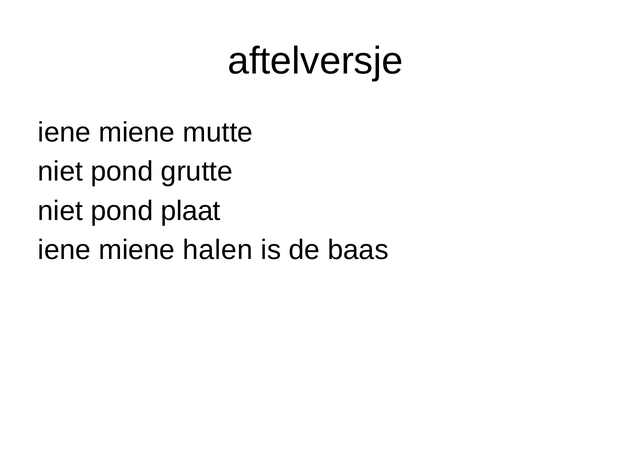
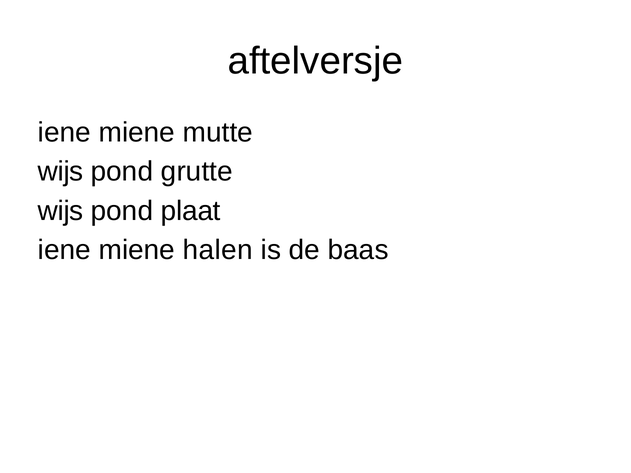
niet at (60, 172): niet -> wijs
niet at (60, 211): niet -> wijs
